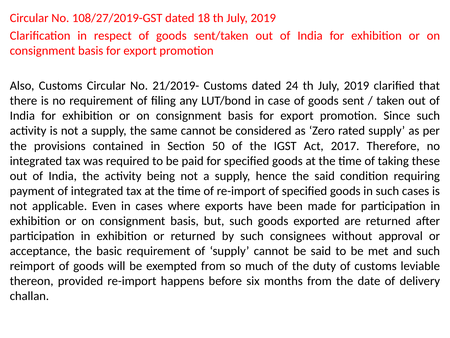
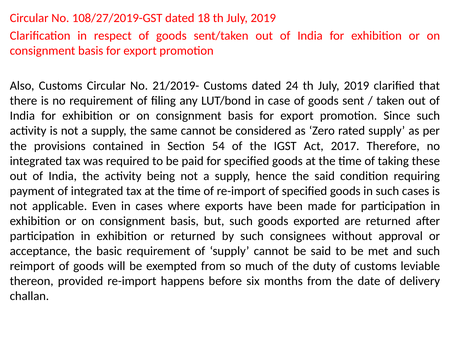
50: 50 -> 54
